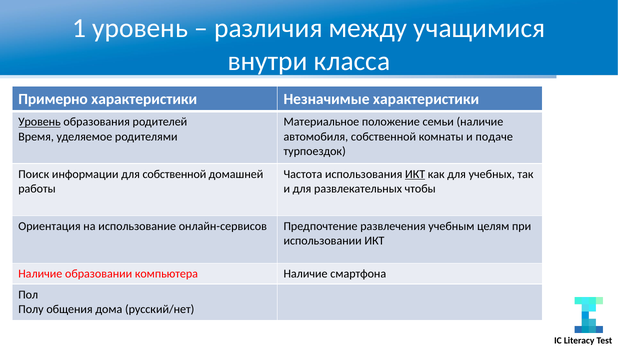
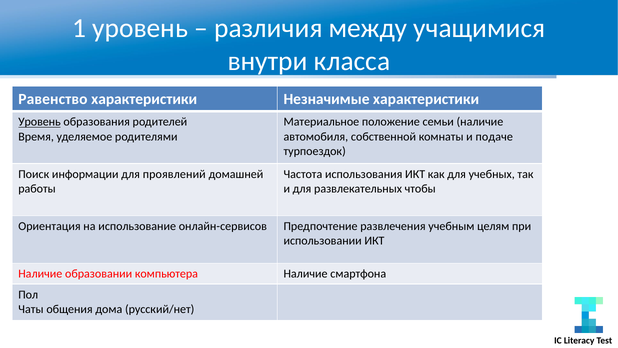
Примерно: Примерно -> Равенство
для собственной: собственной -> проявлений
ИКТ at (415, 174) underline: present -> none
Полу: Полу -> Чаты
